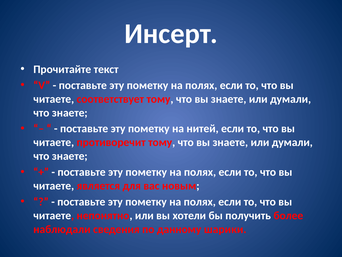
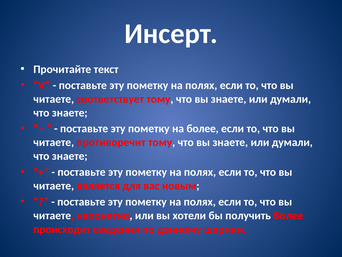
на нитей: нитей -> более
наблюдали: наблюдали -> происходит
